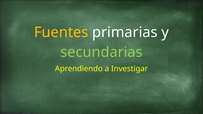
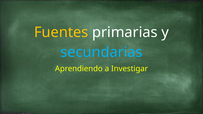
secundarias colour: light green -> light blue
